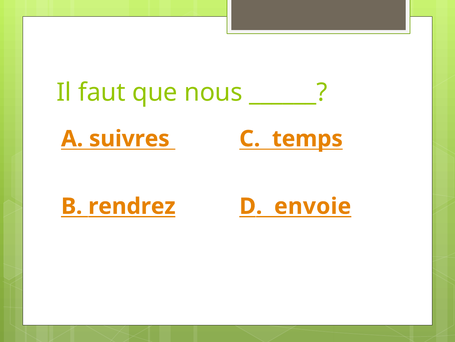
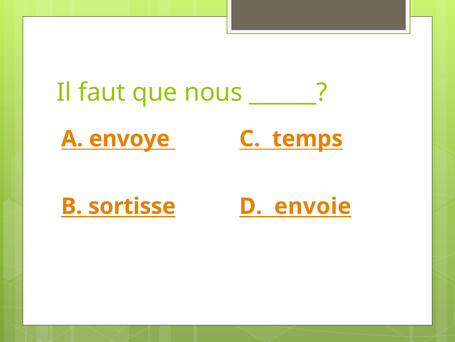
suivres: suivres -> envoye
rendrez: rendrez -> sortisse
